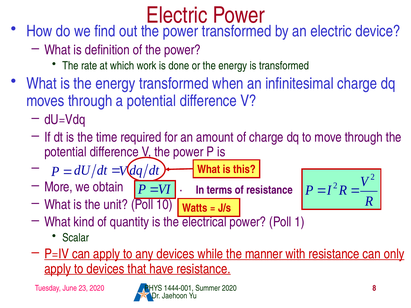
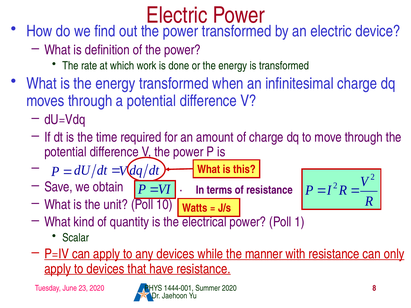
More: More -> Save
